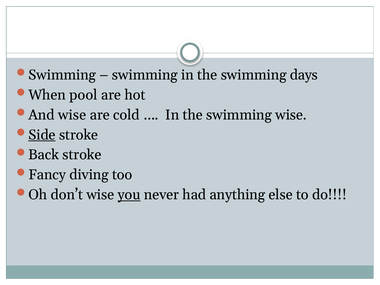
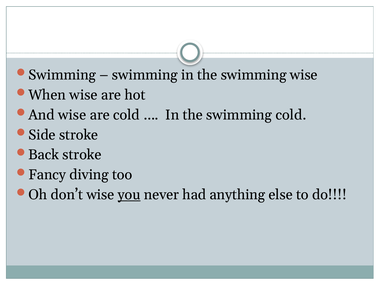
swimming days: days -> wise
When pool: pool -> wise
swimming wise: wise -> cold
Side underline: present -> none
